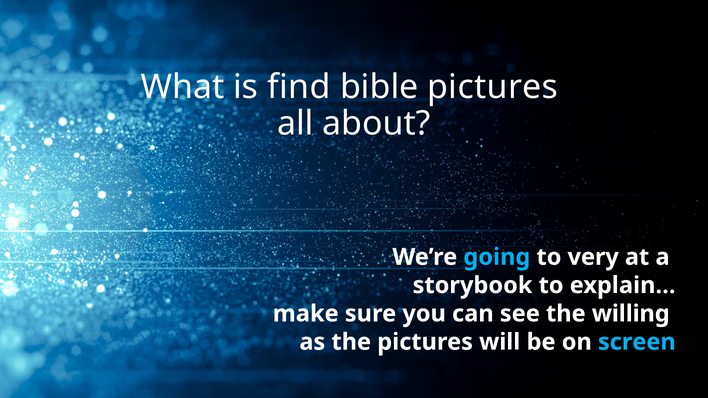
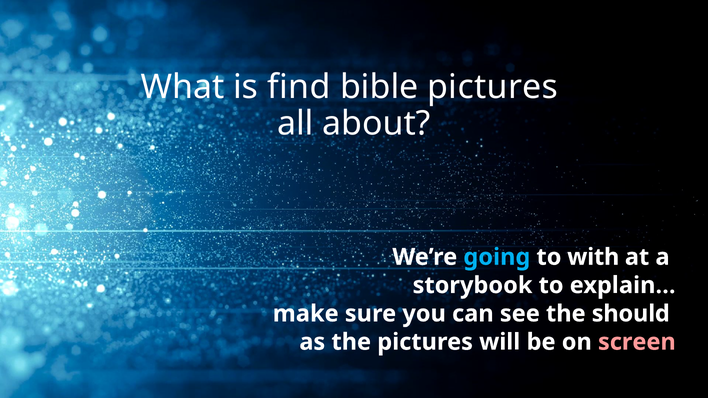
very: very -> with
willing: willing -> should
screen colour: light blue -> pink
